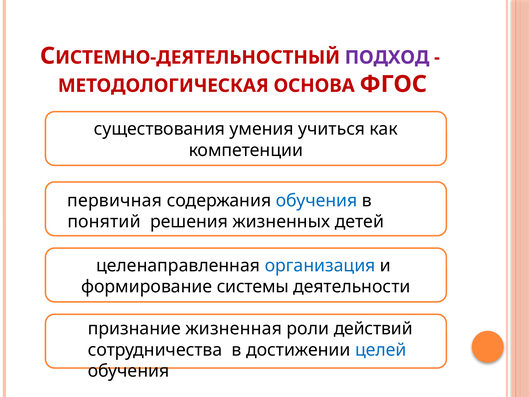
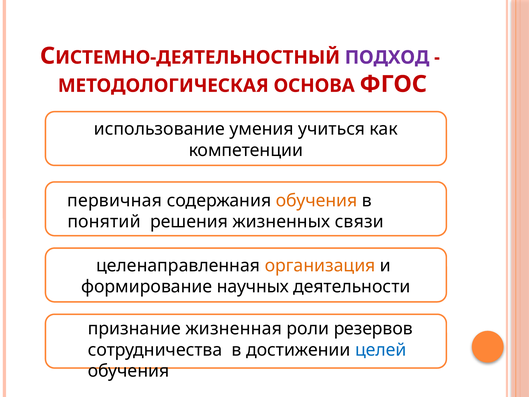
существования: существования -> использование
обучения at (317, 200) colour: blue -> orange
детей: детей -> связи
организация colour: blue -> orange
системы: системы -> научных
действий: действий -> резервов
